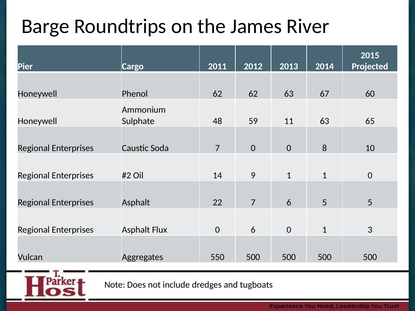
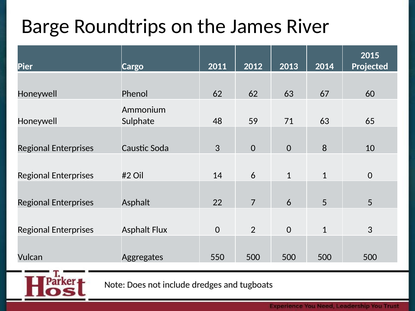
11: 11 -> 71
Soda 7: 7 -> 3
14 9: 9 -> 6
0 6: 6 -> 2
